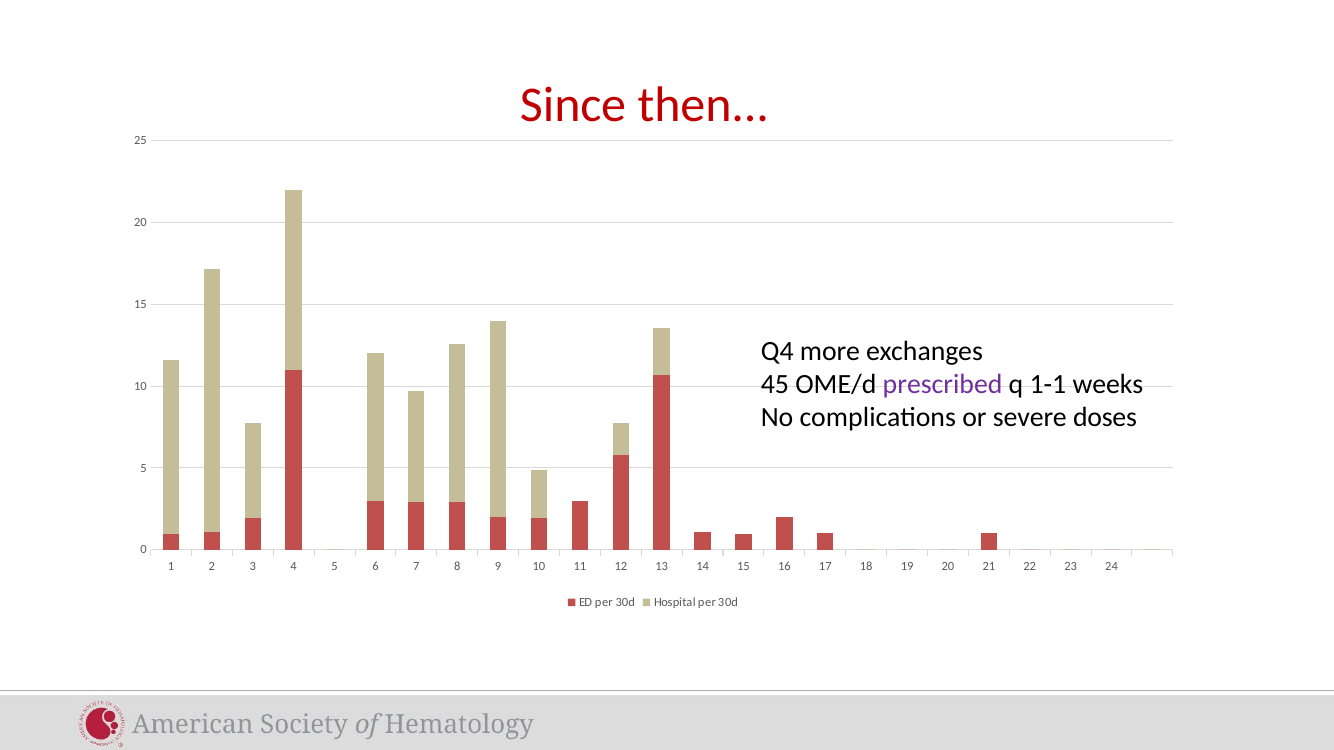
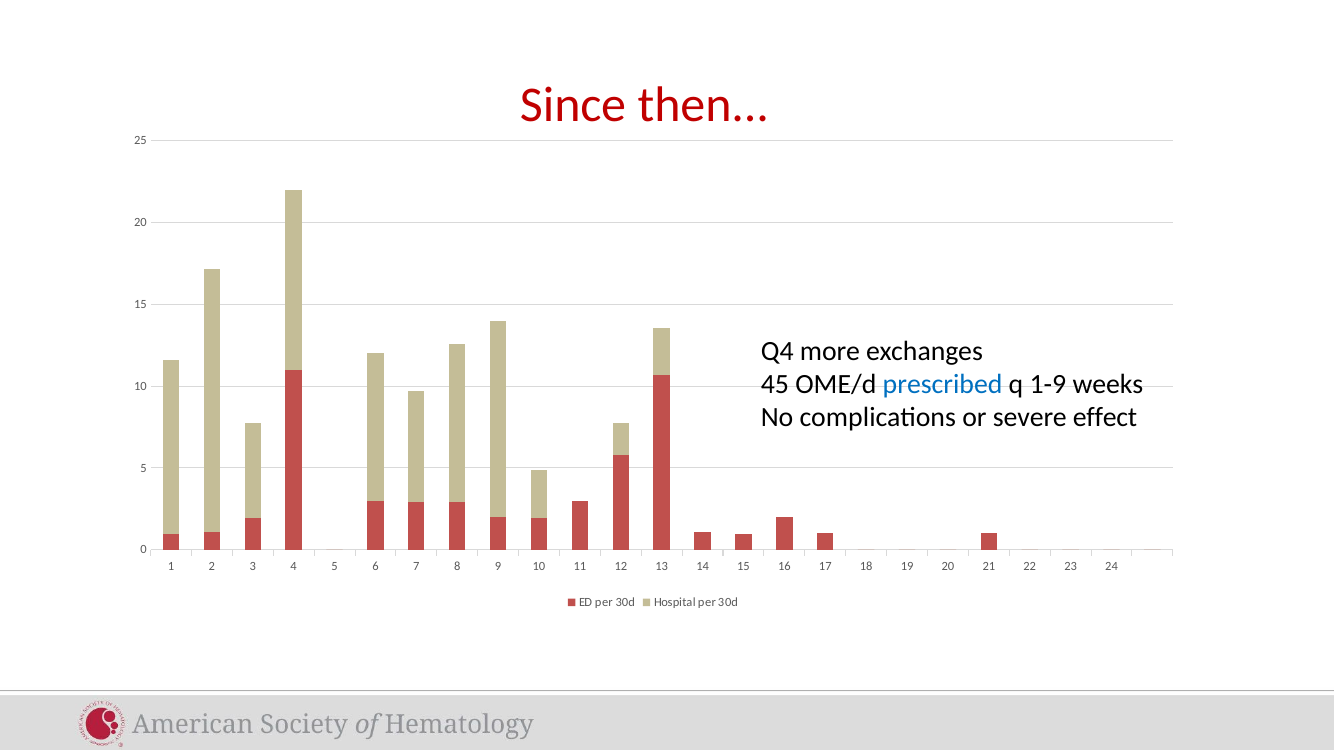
prescribed colour: purple -> blue
1-1: 1-1 -> 1-9
doses: doses -> effect
